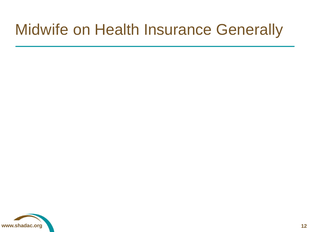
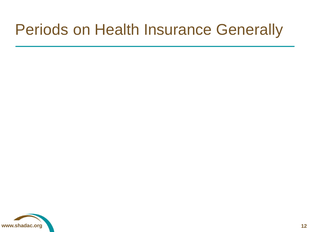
Midwife: Midwife -> Periods
